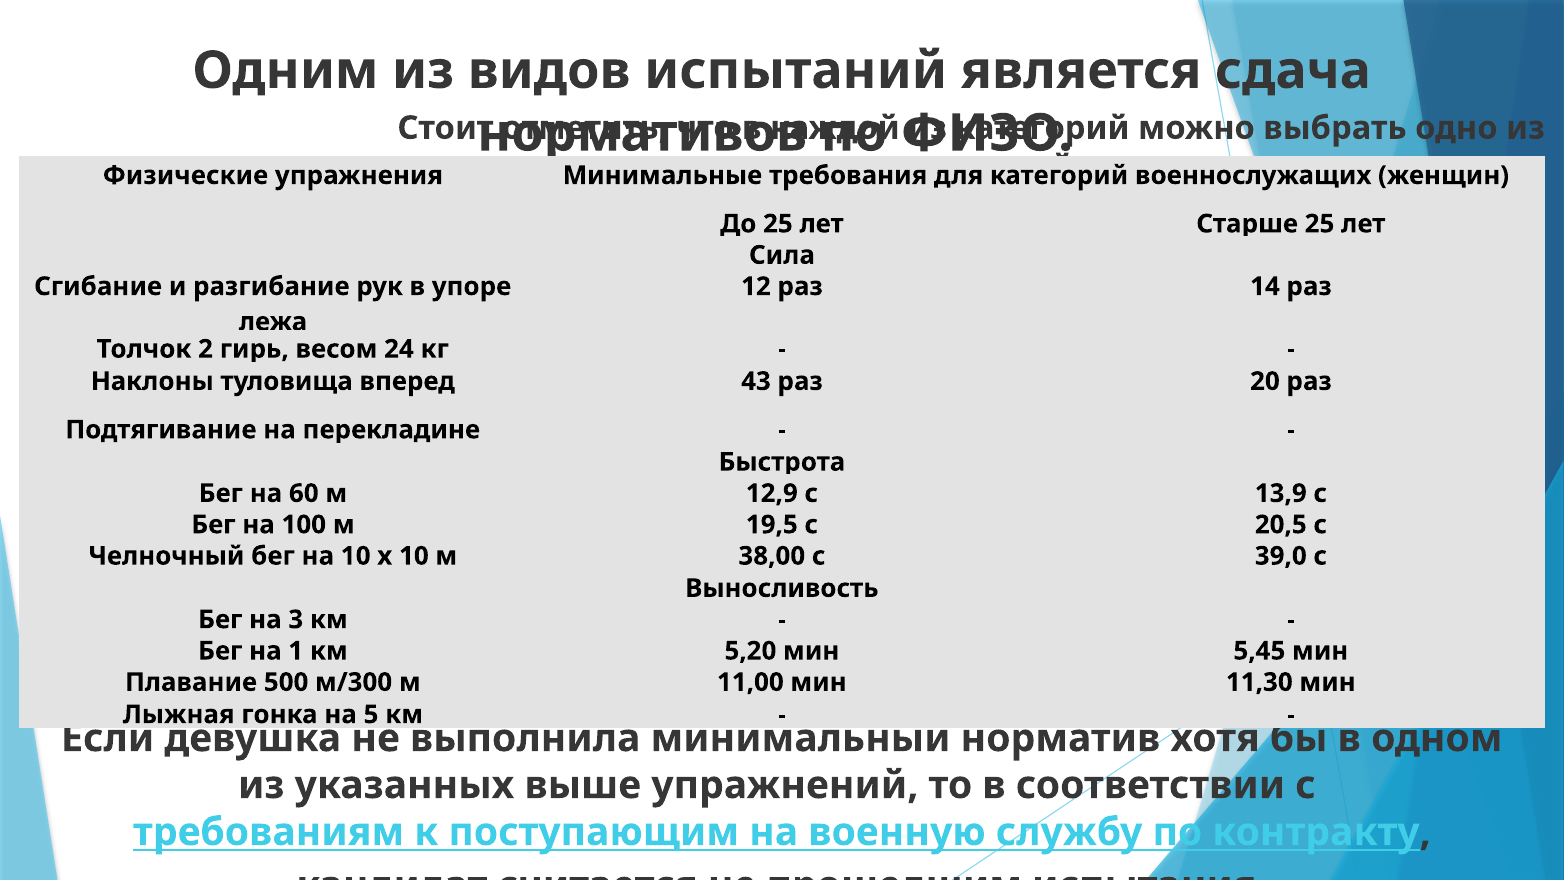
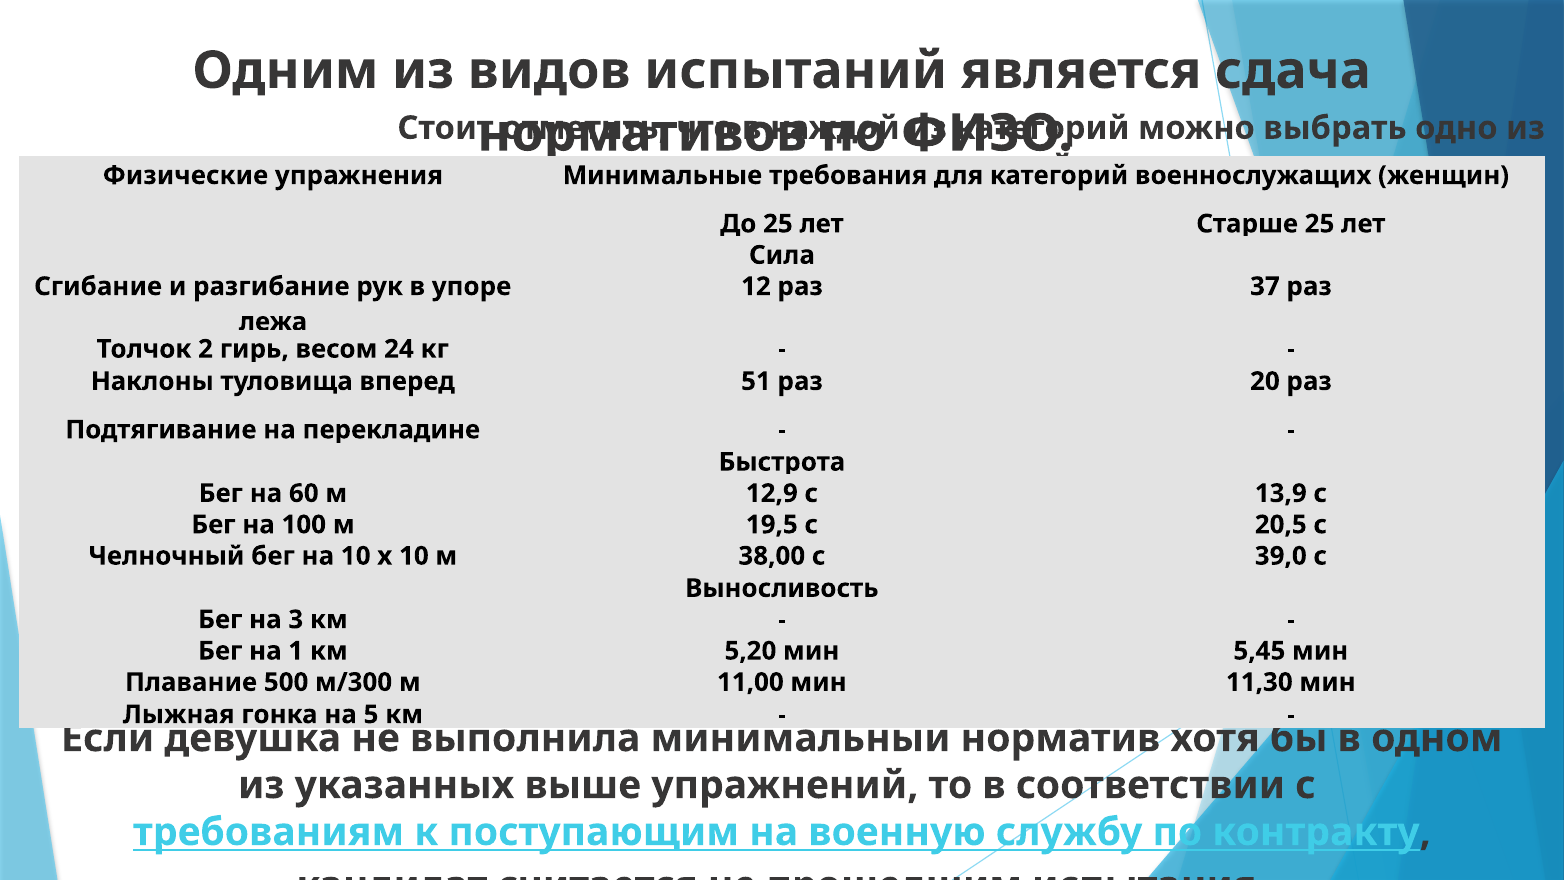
14: 14 -> 37
43: 43 -> 51
